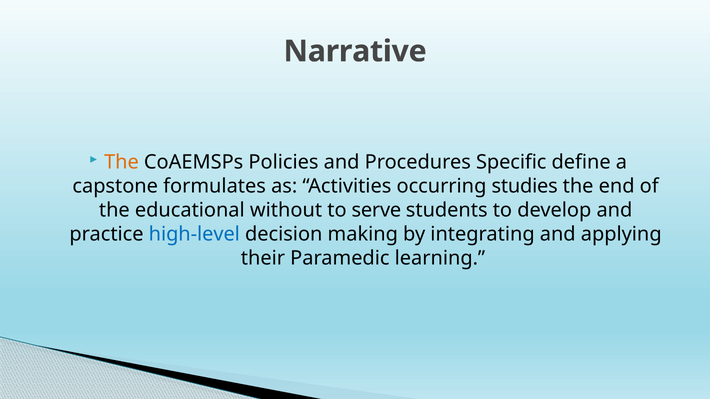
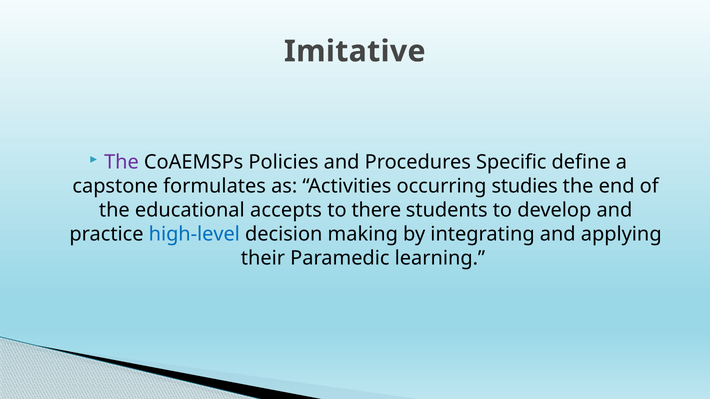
Narrative: Narrative -> Imitative
The at (121, 162) colour: orange -> purple
without: without -> accepts
serve: serve -> there
